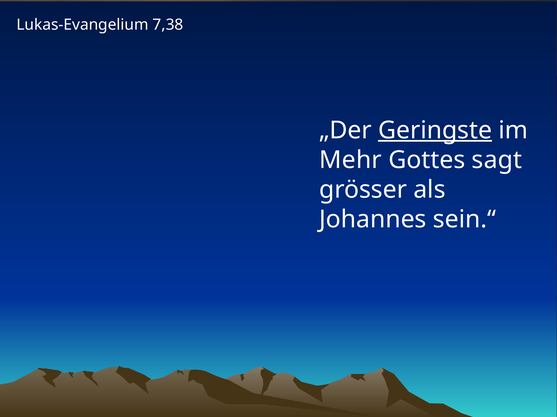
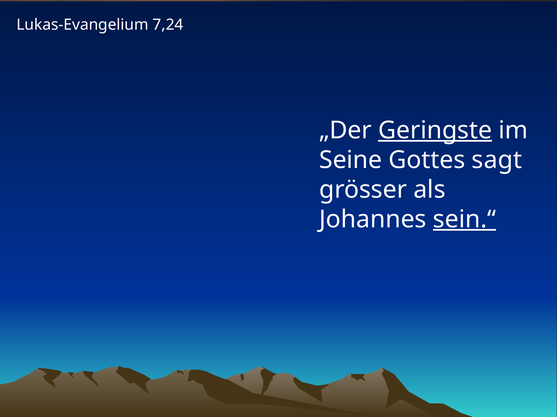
7,38: 7,38 -> 7,24
Mehr: Mehr -> Seine
sein.“ underline: none -> present
